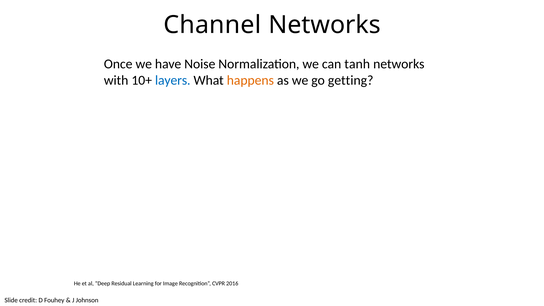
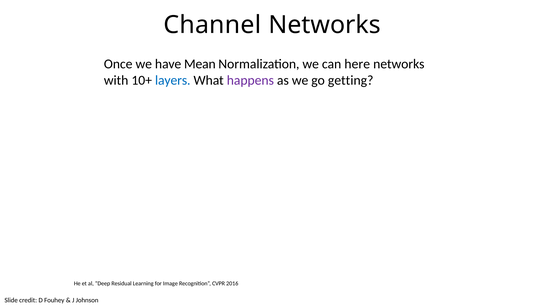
Noise: Noise -> Mean
tanh: tanh -> here
happens colour: orange -> purple
